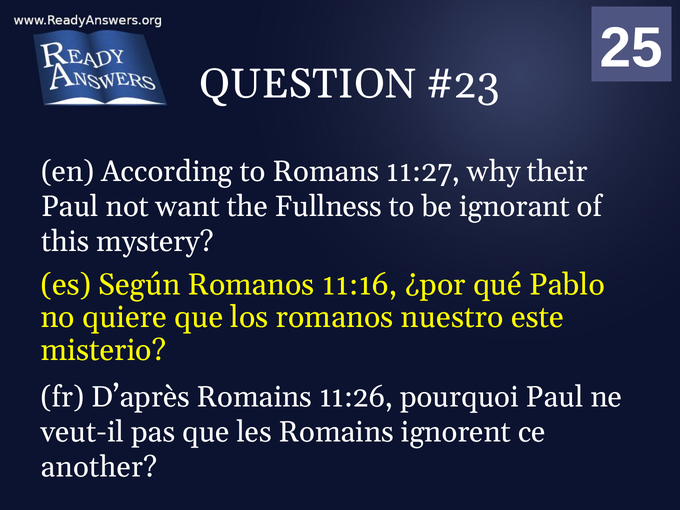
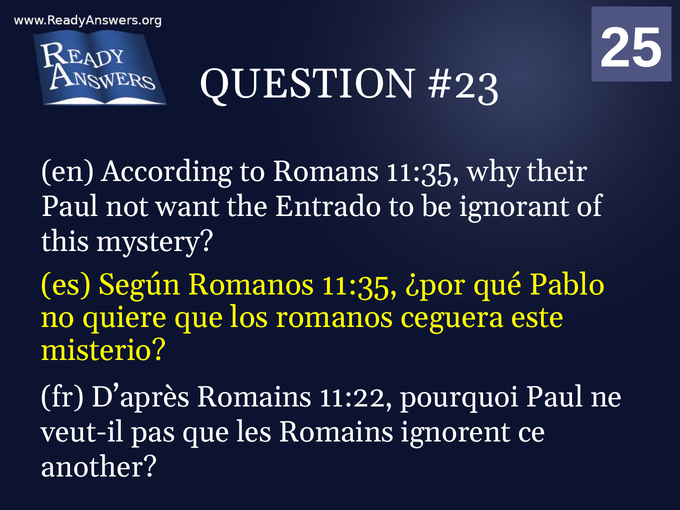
Romans 11:27: 11:27 -> 11:35
Fullness: Fullness -> Entrado
Romanos 11:16: 11:16 -> 11:35
nuestro: nuestro -> ceguera
11:26: 11:26 -> 11:22
